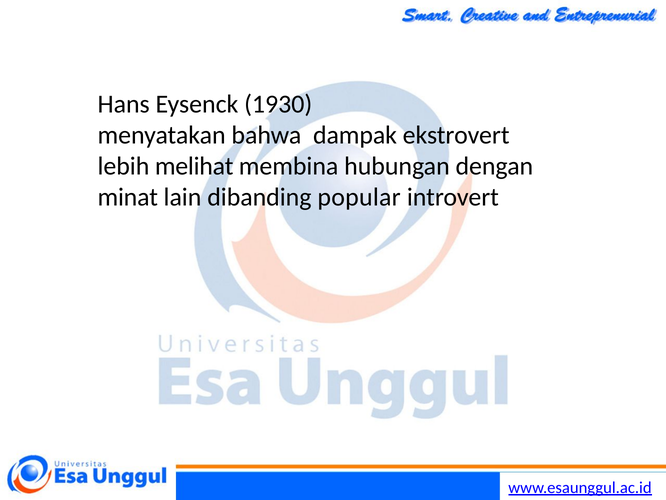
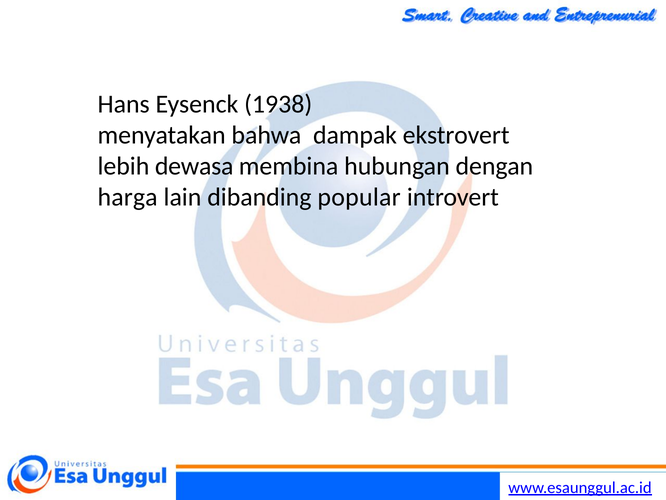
1930: 1930 -> 1938
melihat: melihat -> dewasa
minat: minat -> harga
